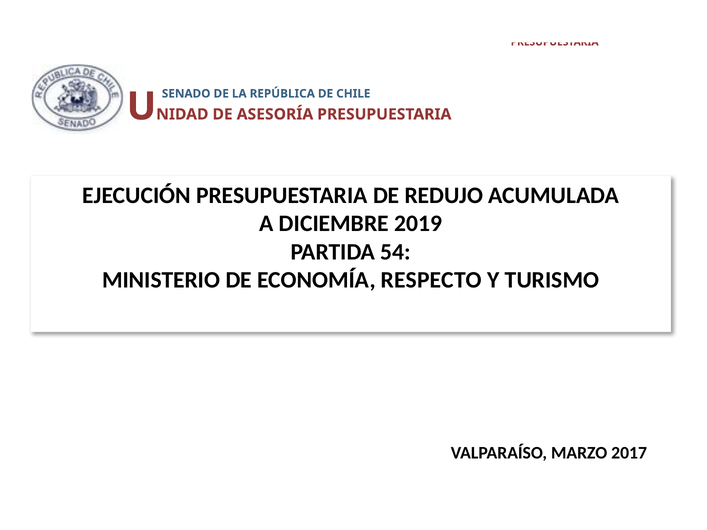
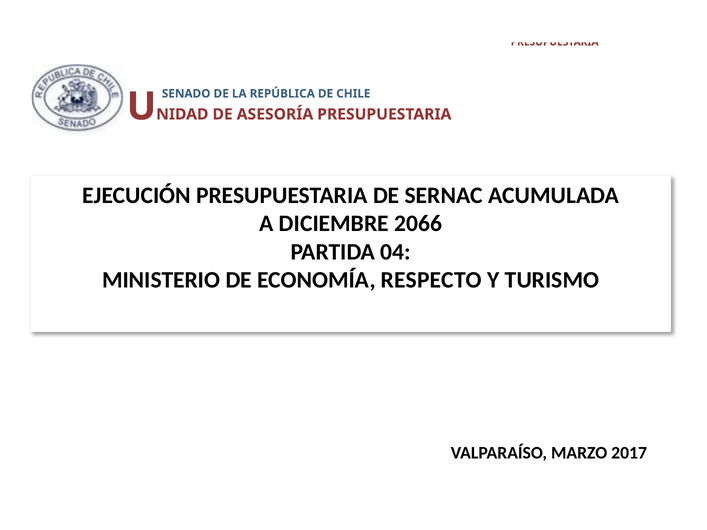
REDUJO: REDUJO -> SERNAC
2019: 2019 -> 2066
54: 54 -> 04
